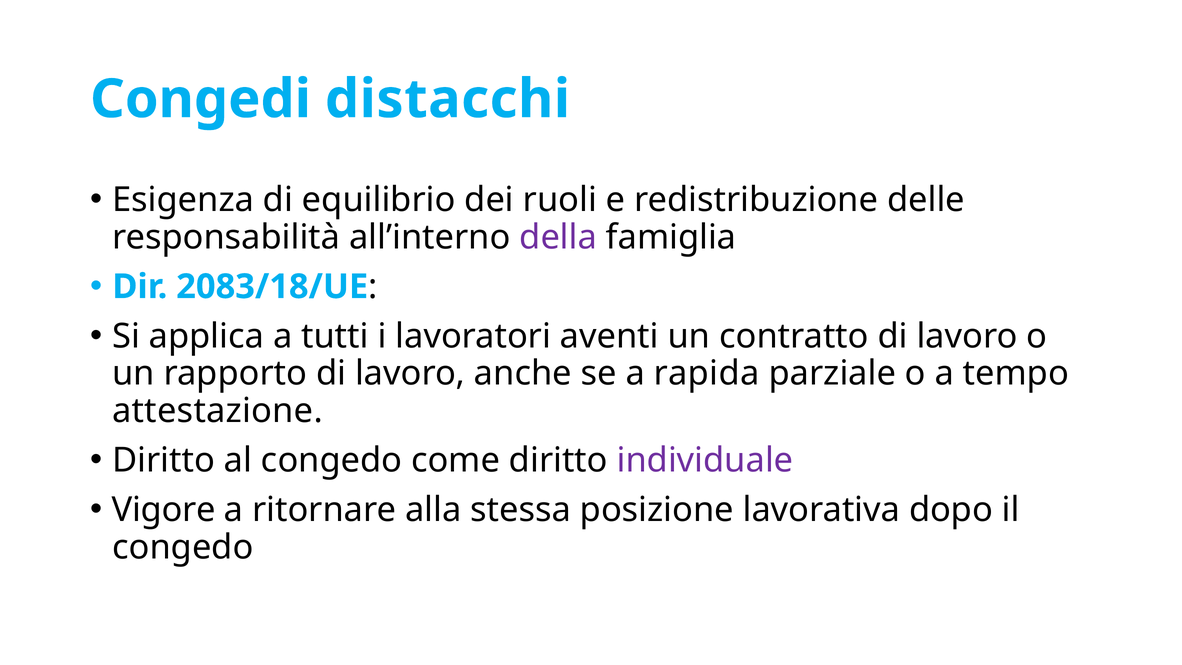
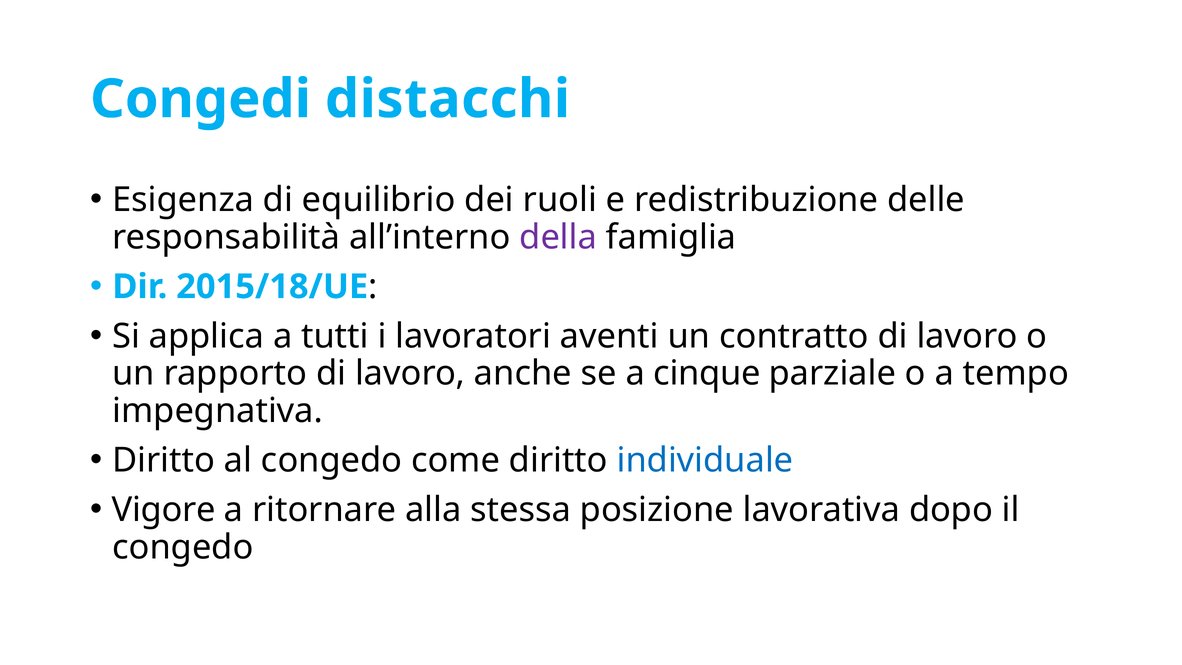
2083/18/UE: 2083/18/UE -> 2015/18/UE
rapida: rapida -> cinque
attestazione: attestazione -> impegnativa
individuale colour: purple -> blue
